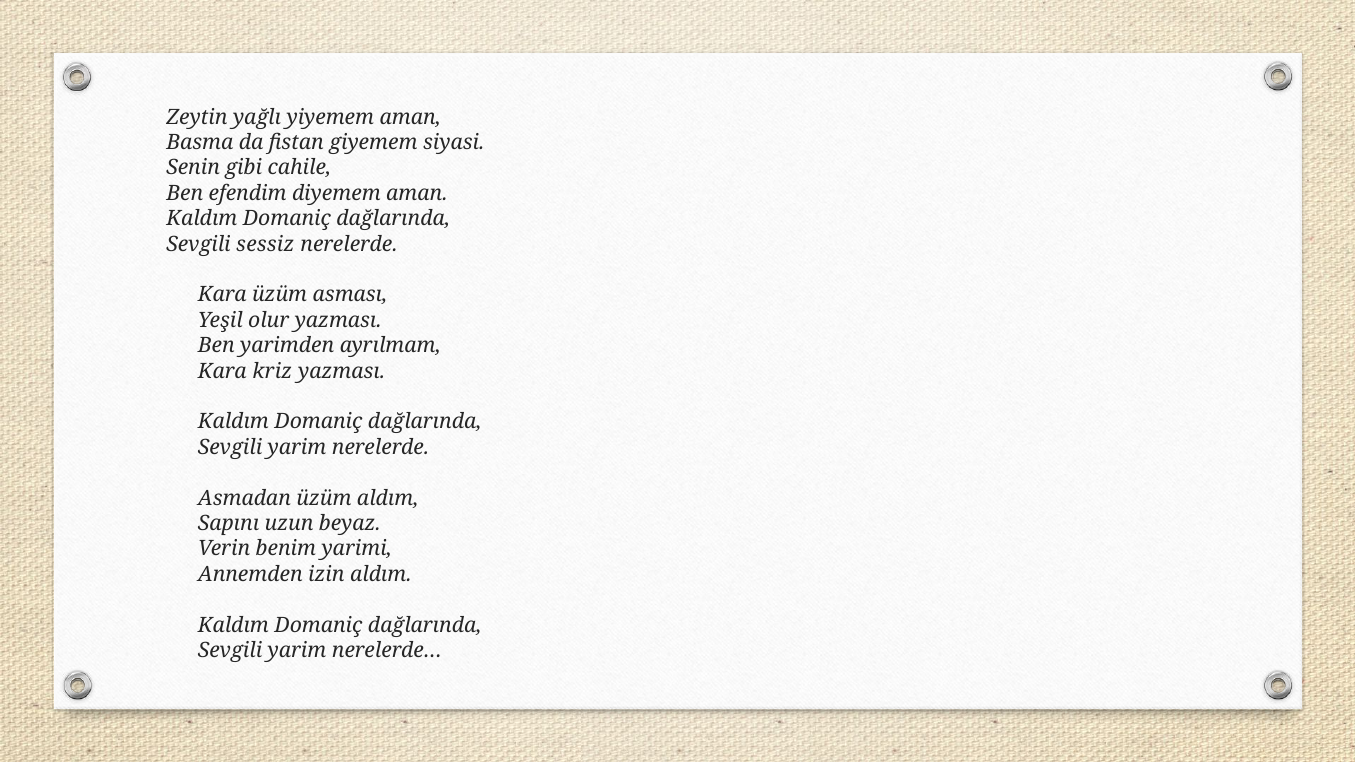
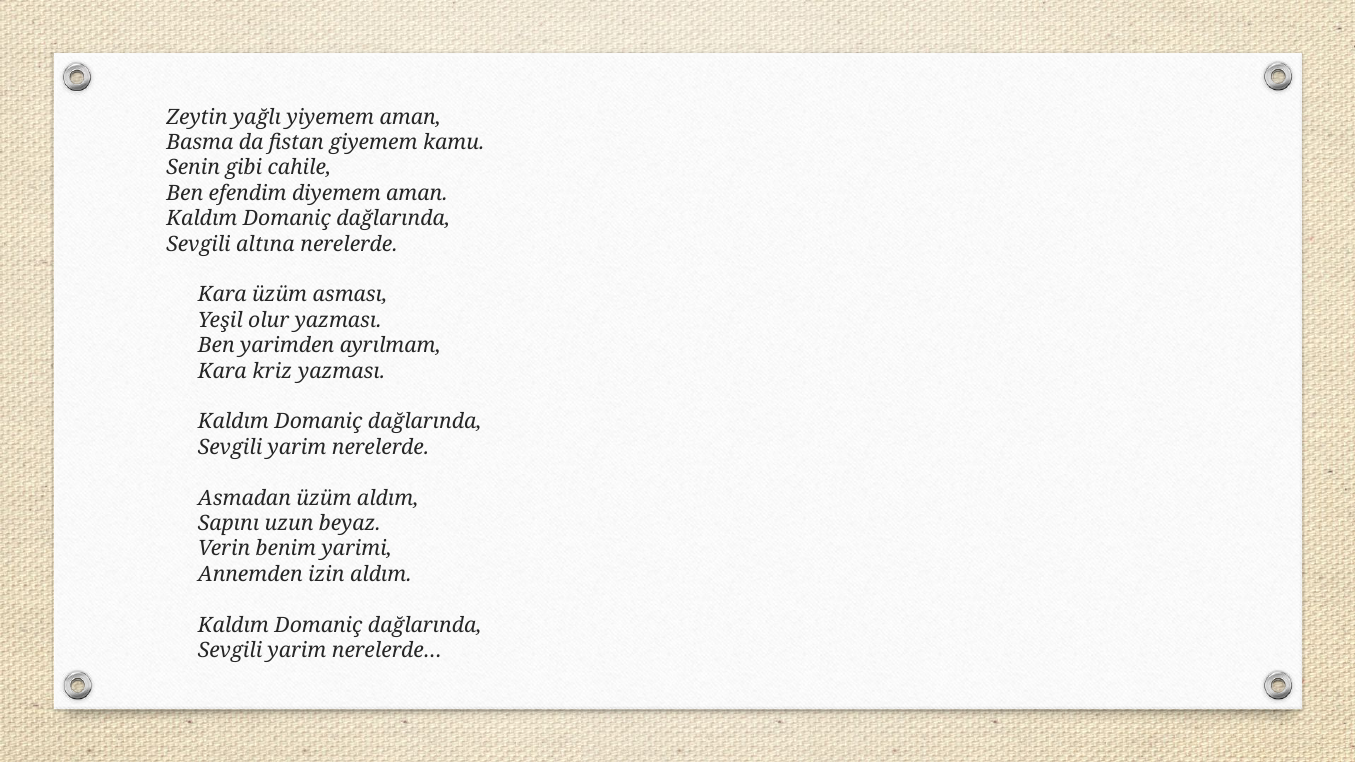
siyasi: siyasi -> kamu
sessiz: sessiz -> altına
